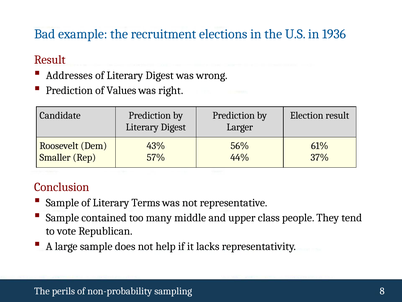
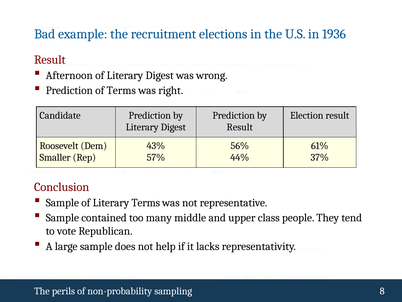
Addresses: Addresses -> Afternoon
of Values: Values -> Terms
Larger at (240, 127): Larger -> Result
